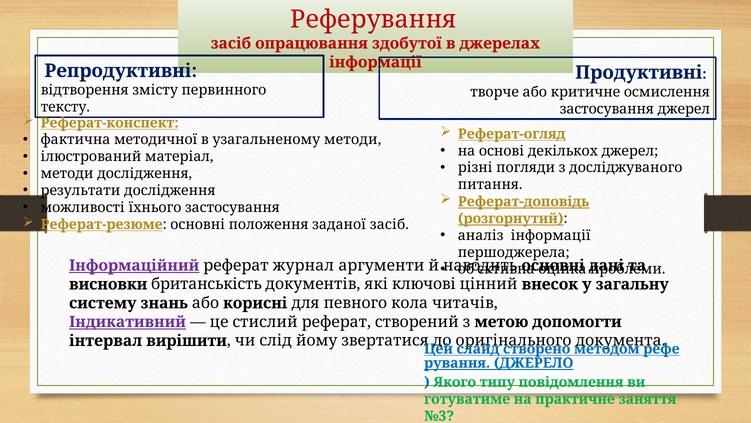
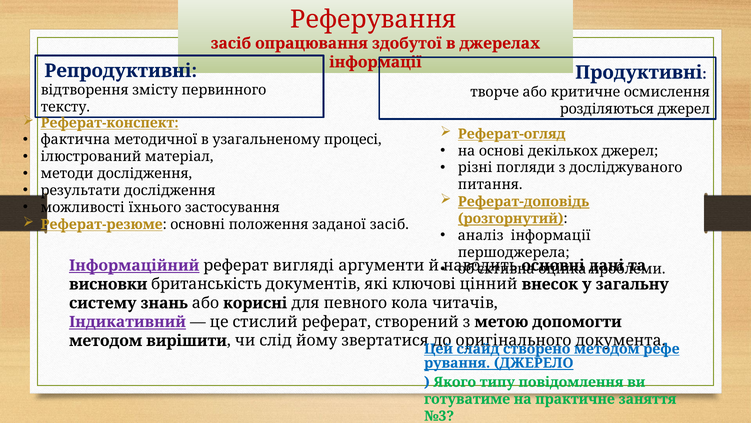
застосування at (607, 109): застосування -> розділяються
узагальненому методи: методи -> процесі
журнал: журнал -> вигляді
інтервал at (106, 340): інтервал -> методом
